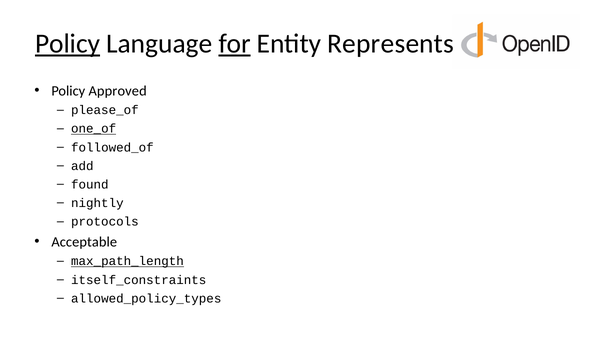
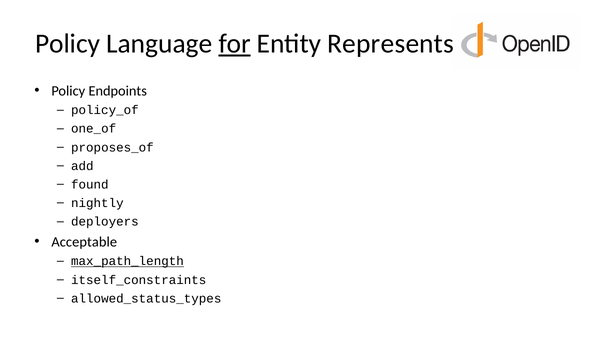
Policy at (68, 44) underline: present -> none
Approved: Approved -> Endpoints
please_of: please_of -> policy_of
one_of underline: present -> none
followed_of: followed_of -> proposes_of
protocols: protocols -> deployers
allowed_policy_types: allowed_policy_types -> allowed_status_types
